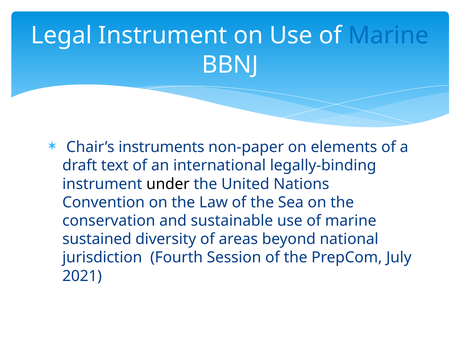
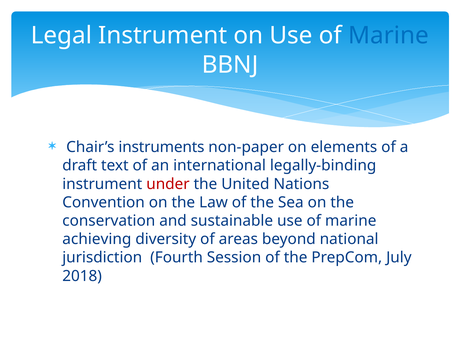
under colour: black -> red
sustained: sustained -> achieving
2021: 2021 -> 2018
